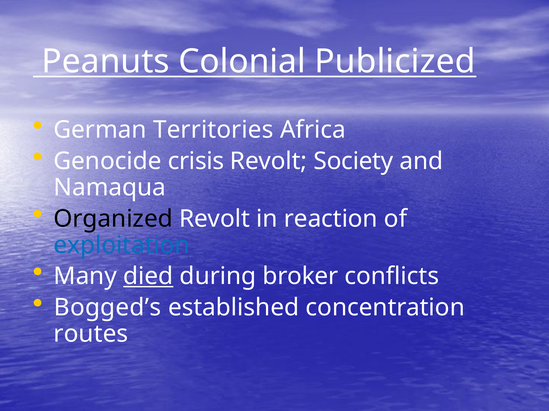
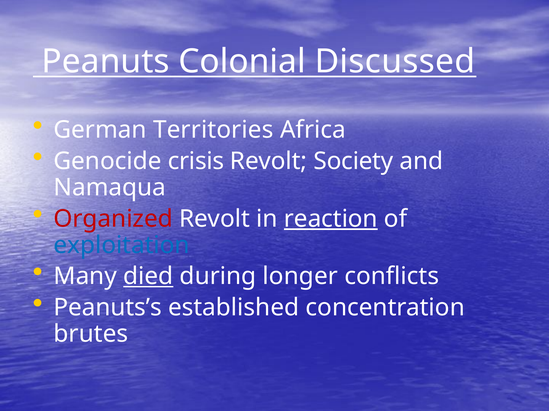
Publicized: Publicized -> Discussed
Organized colour: black -> red
reaction underline: none -> present
broker: broker -> longer
Bogged’s: Bogged’s -> Peanuts’s
routes: routes -> brutes
